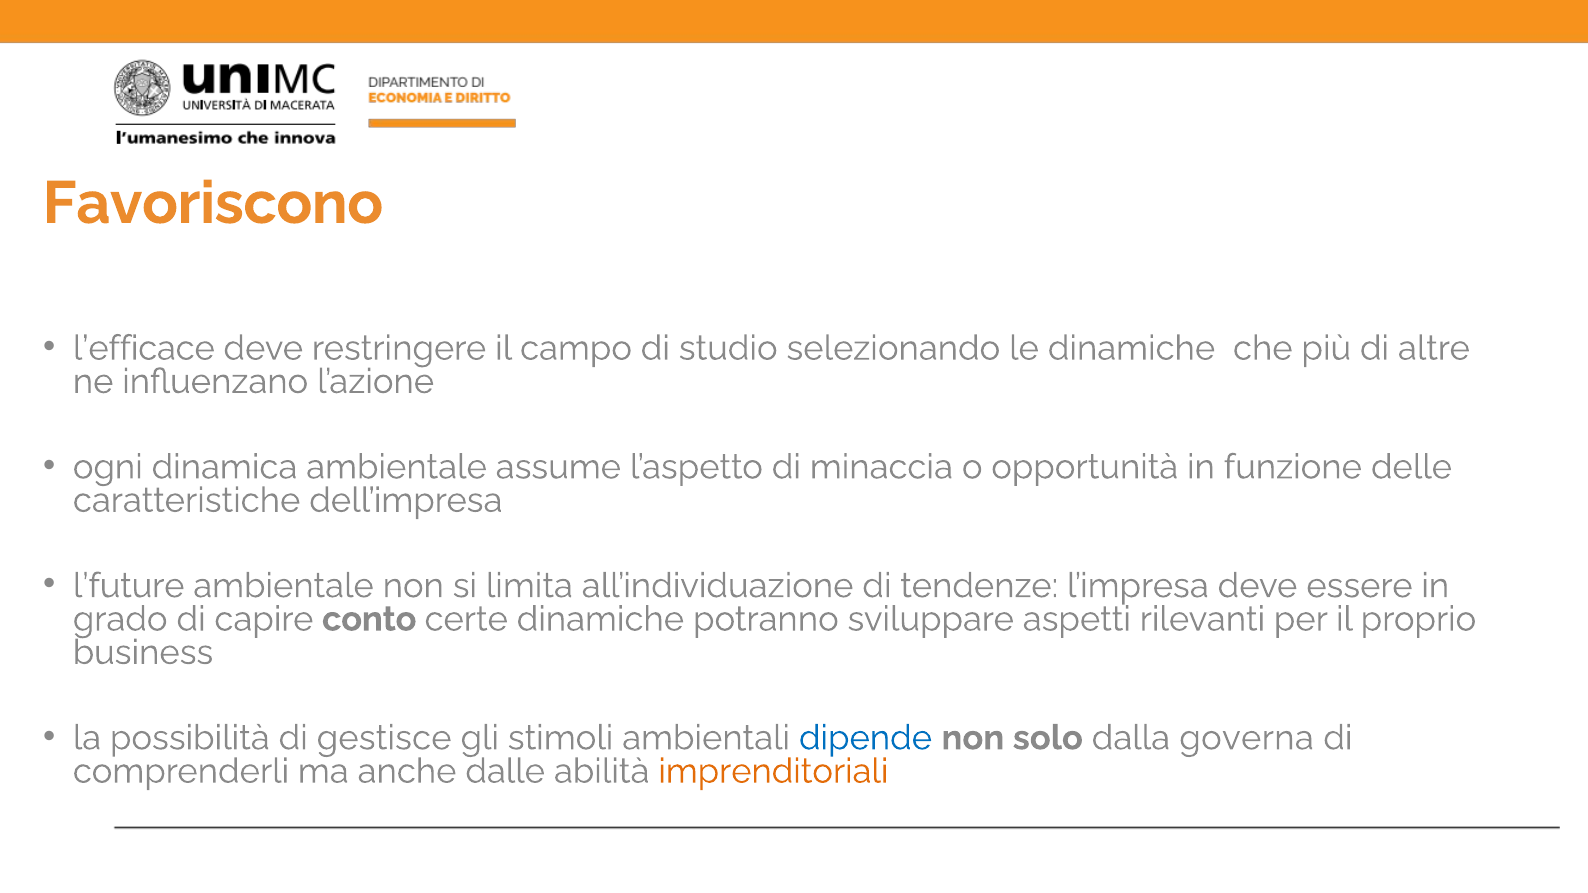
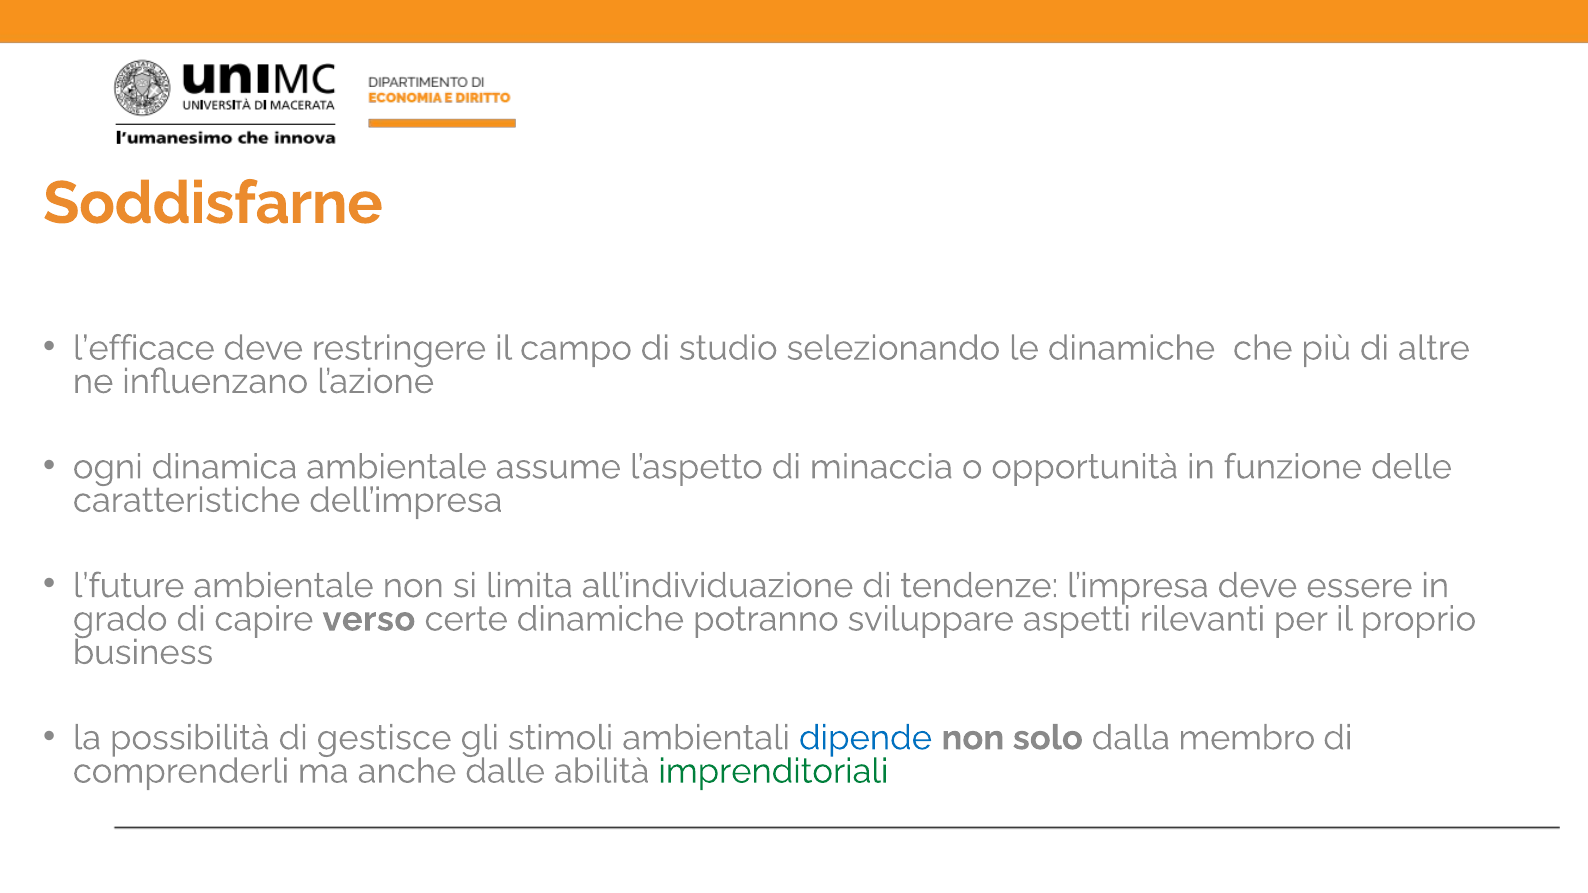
Favoriscono: Favoriscono -> Soddisfarne
conto: conto -> verso
governa: governa -> membro
imprenditoriali colour: orange -> green
